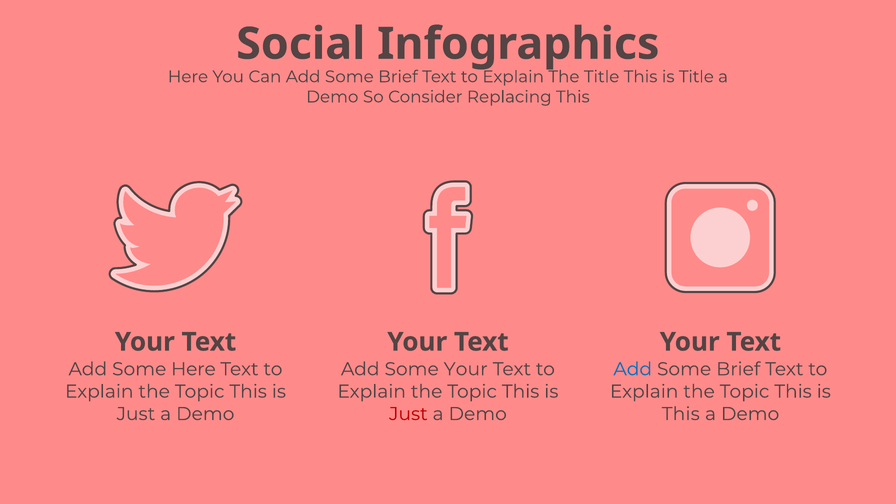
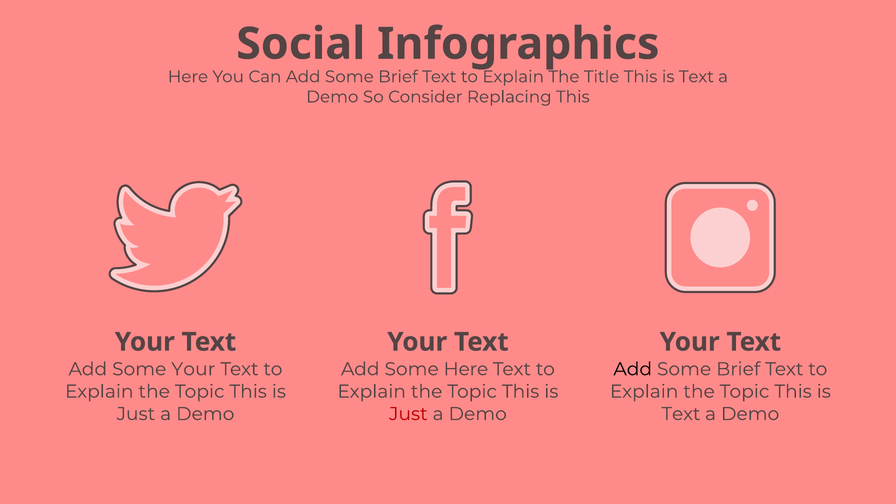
Title at (696, 77): Title -> Text
Some Here: Here -> Your
Some Your: Your -> Here
Add at (633, 369) colour: blue -> black
This at (681, 414): This -> Text
